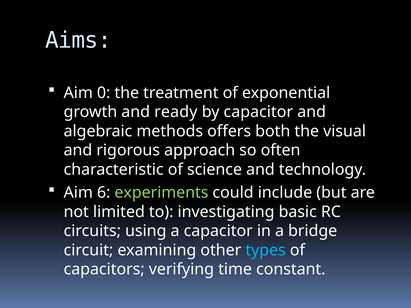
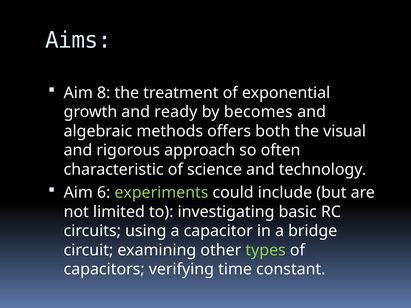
0: 0 -> 8
by capacitor: capacitor -> becomes
types colour: light blue -> light green
